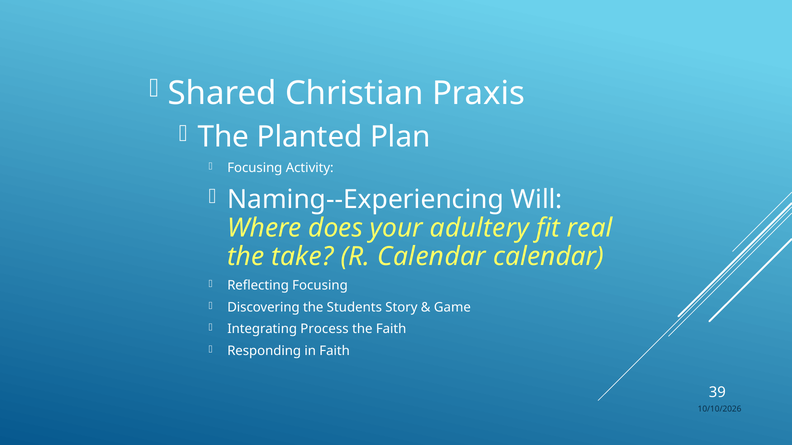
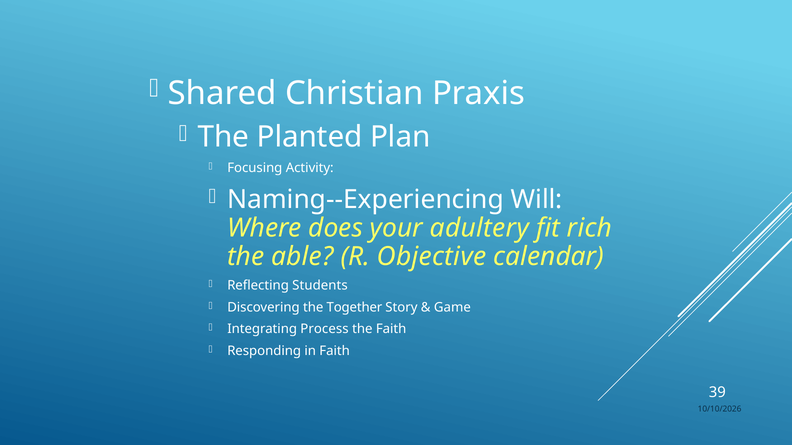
real: real -> rich
take: take -> able
R Calendar: Calendar -> Objective
Reflecting Focusing: Focusing -> Students
Students: Students -> Together
